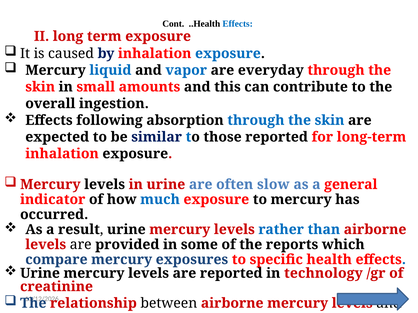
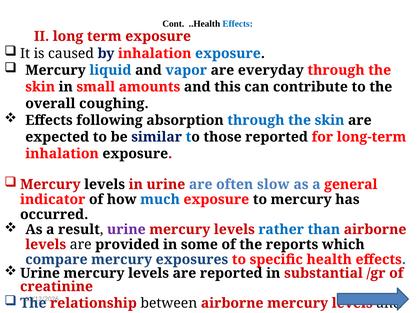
ingestion: ingestion -> coughing
urine at (126, 230) colour: black -> purple
technology: technology -> substantial
